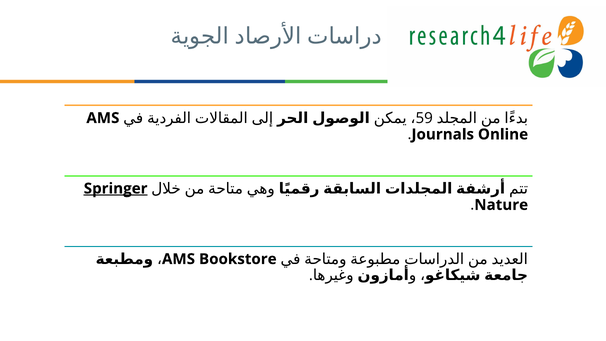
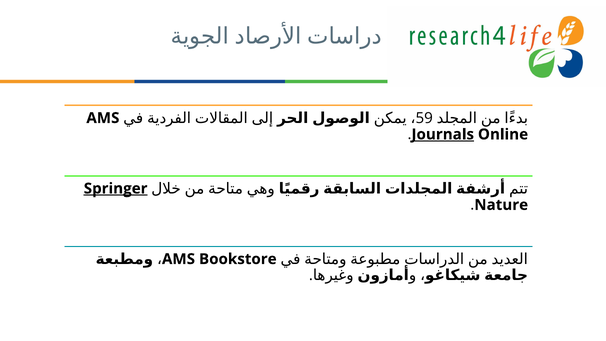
Journals underline: none -> present
